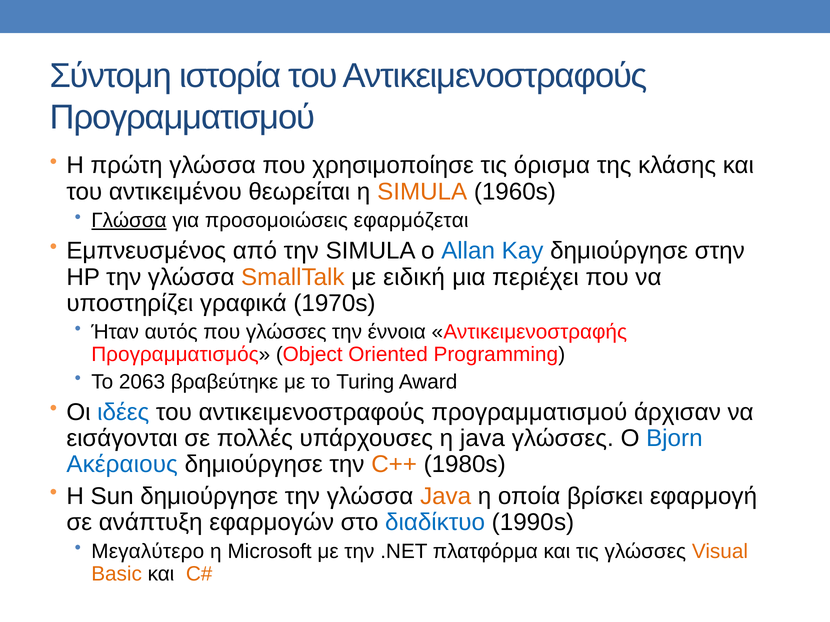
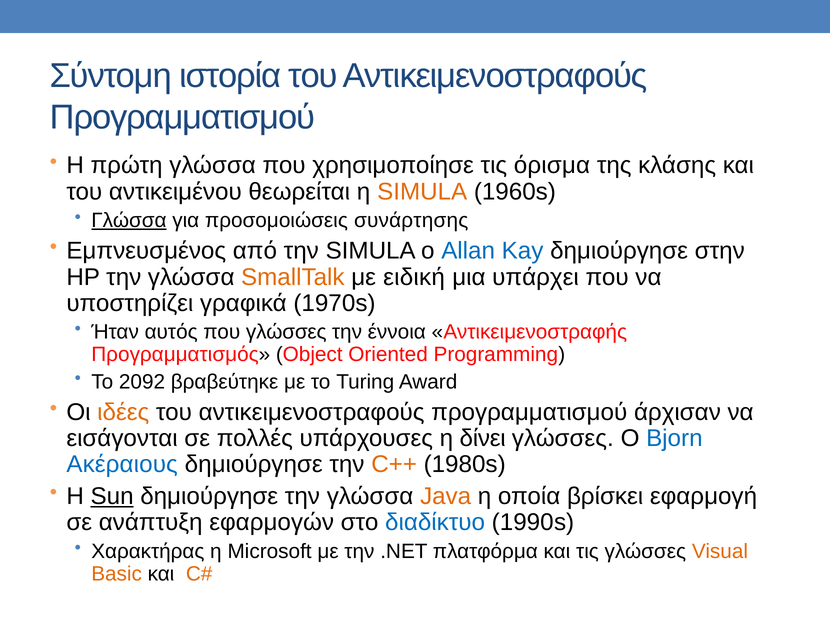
εφαρμόζεται: εφαρμόζεται -> συνάρτησης
περιέχει: περιέχει -> υπάρχει
2063: 2063 -> 2092
ιδέες colour: blue -> orange
η java: java -> δίνει
Sun underline: none -> present
Μεγαλύτερο: Μεγαλύτερο -> Χαρακτήρας
